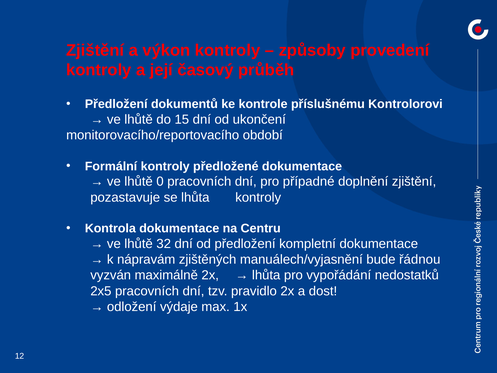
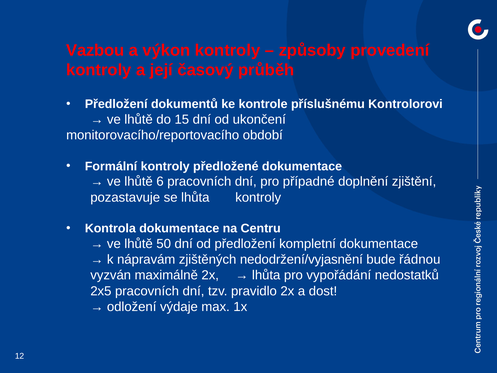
Zjištění at (95, 50): Zjištění -> Vazbou
0: 0 -> 6
32: 32 -> 50
manuálech/vyjasnění: manuálech/vyjasnění -> nedodržení/vyjasnění
